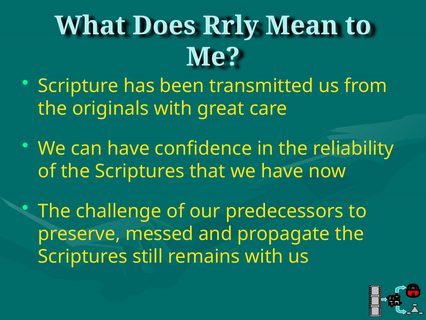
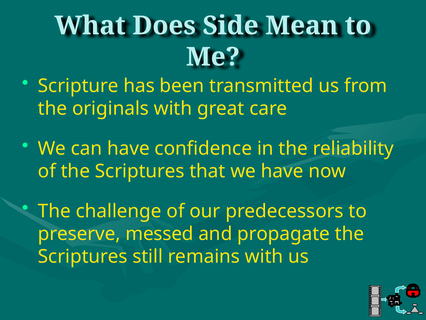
Rrly: Rrly -> Side
